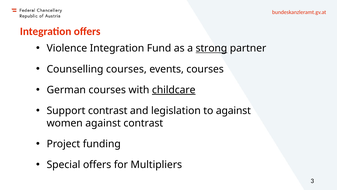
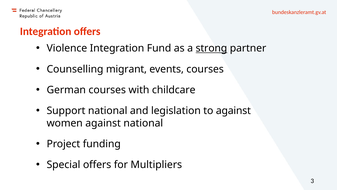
Counselling courses: courses -> migrant
childcare underline: present -> none
Support contrast: contrast -> national
against contrast: contrast -> national
